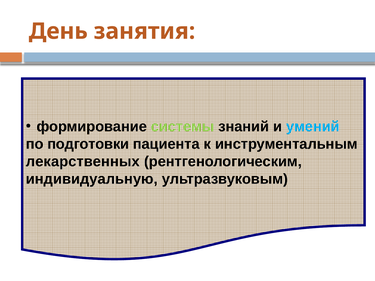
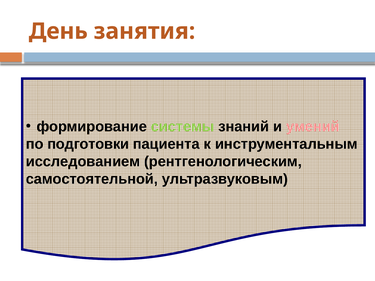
умений colour: light blue -> pink
лекарственных: лекарственных -> исследованием
индивидуальную: индивидуальную -> самостоятельной
